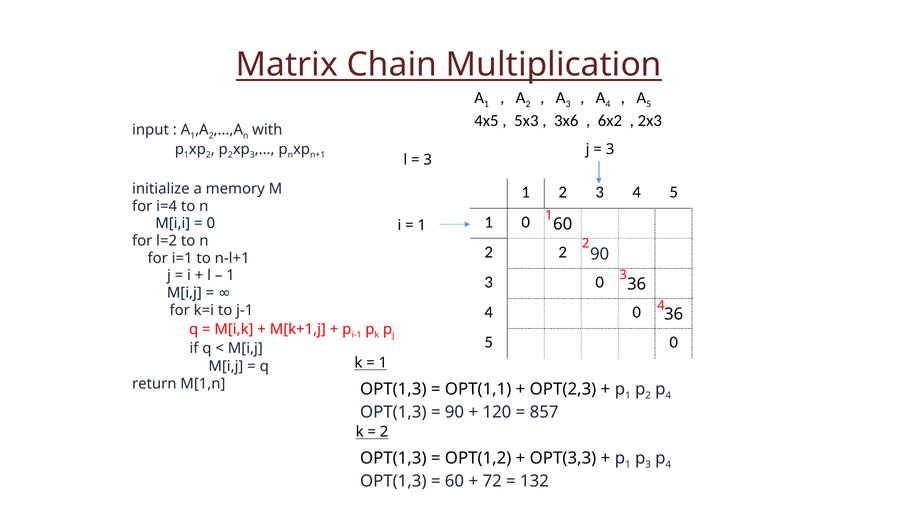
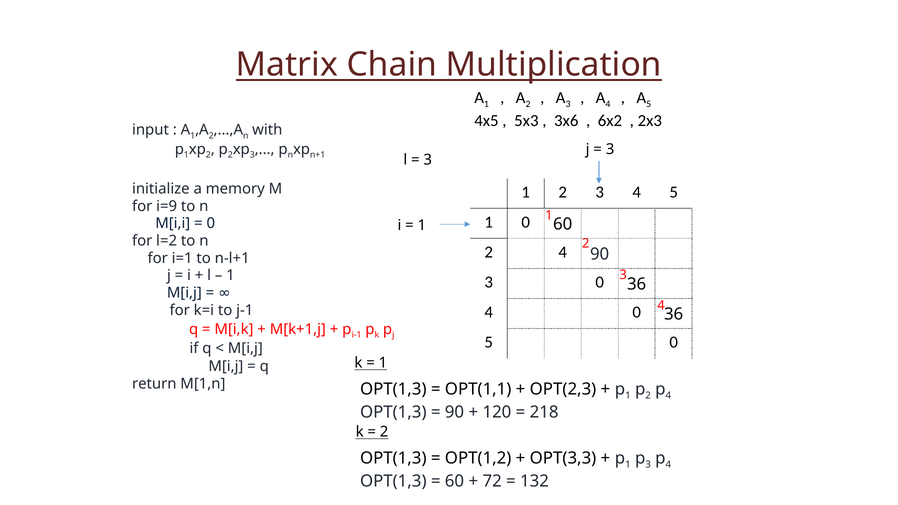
i=4: i=4 -> i=9
2 at (563, 252): 2 -> 4
857: 857 -> 218
